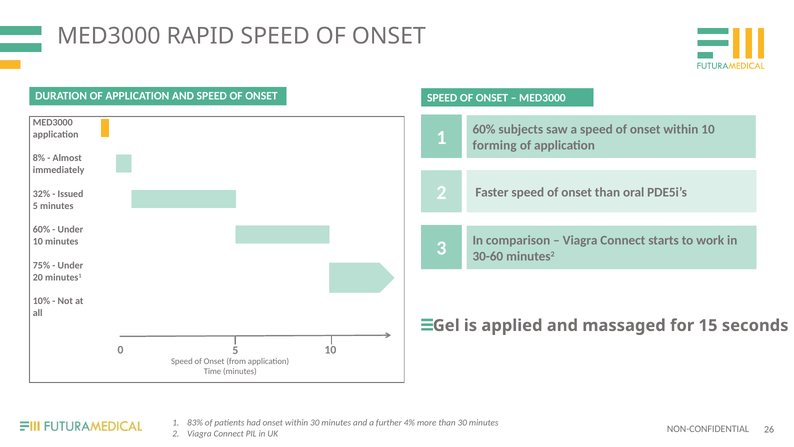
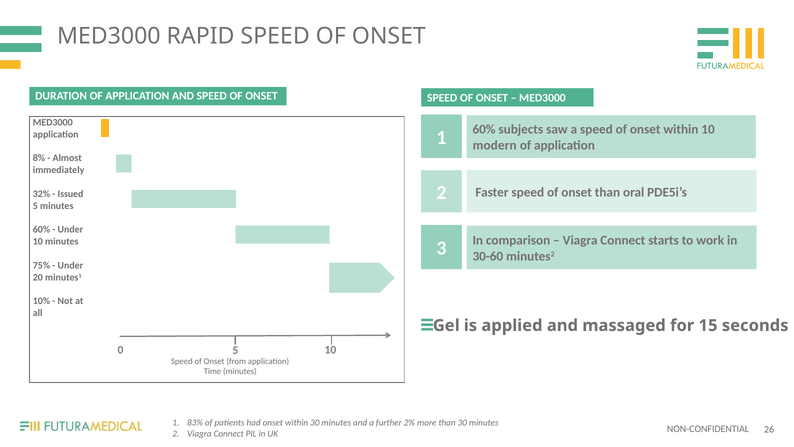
forming: forming -> modern
4%: 4% -> 2%
